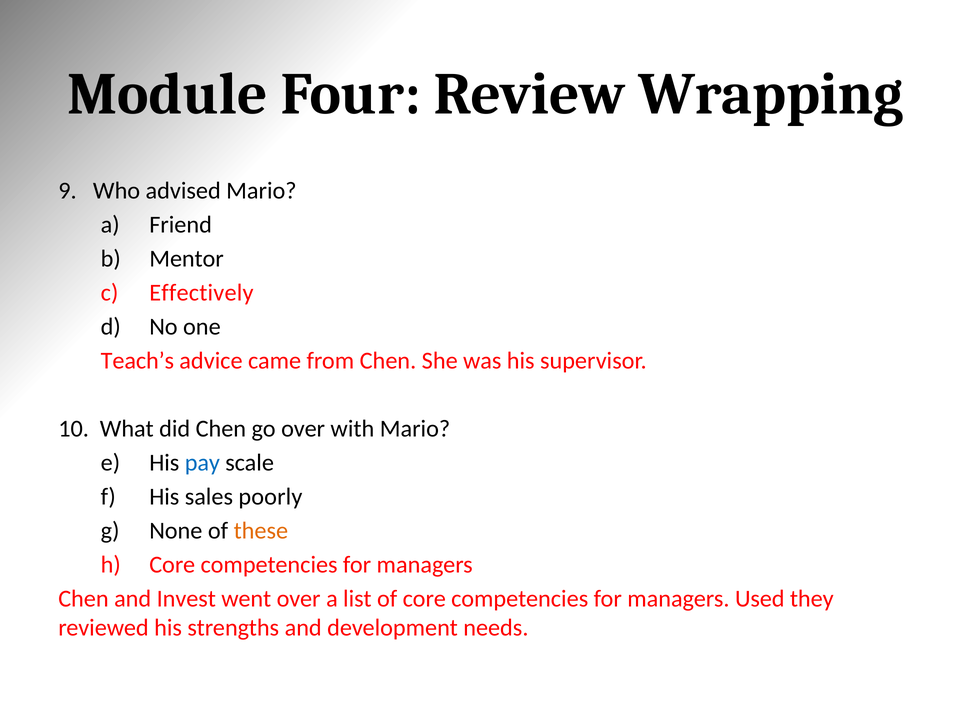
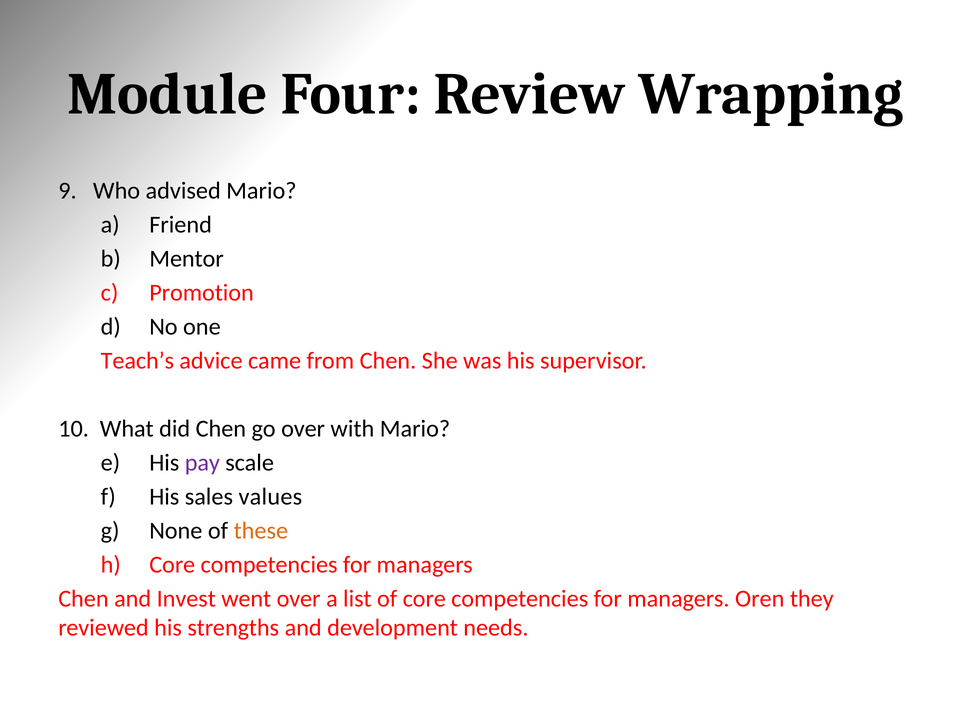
Effectively: Effectively -> Promotion
pay colour: blue -> purple
poorly: poorly -> values
Used: Used -> Oren
